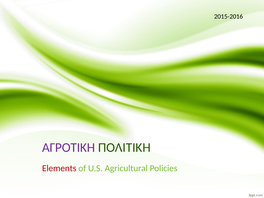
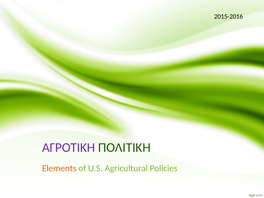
Elements colour: red -> orange
